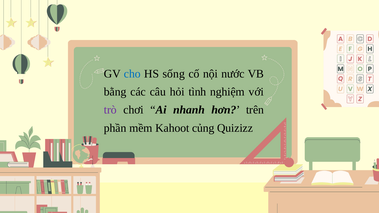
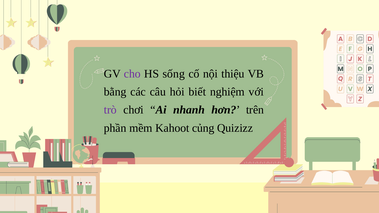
cho colour: blue -> purple
nước: nước -> thiệu
tình: tình -> biết
